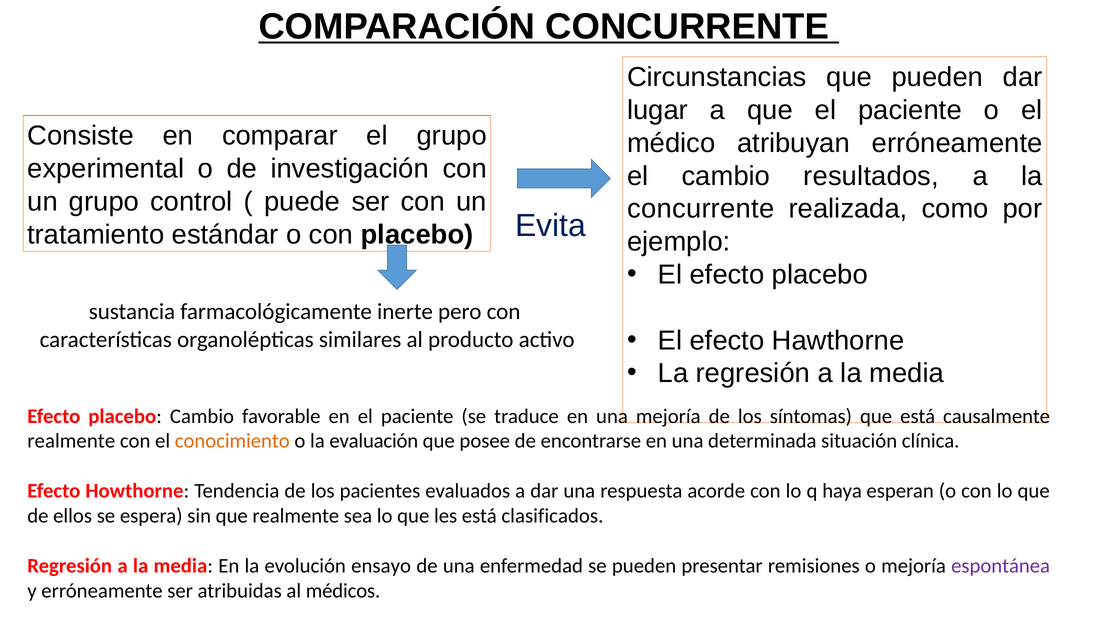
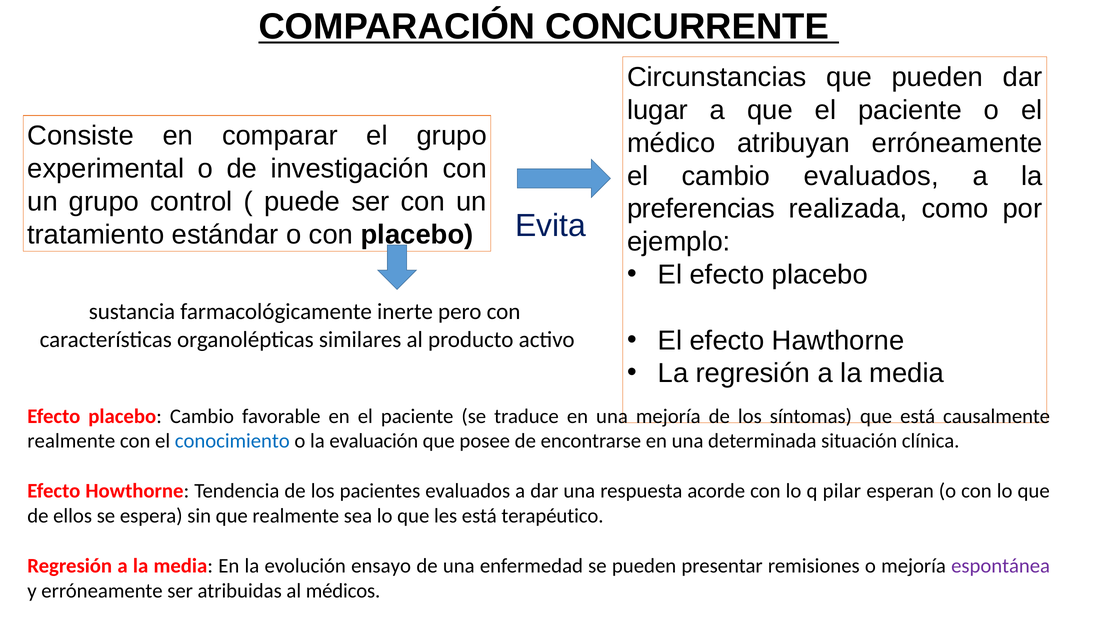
cambio resultados: resultados -> evaluados
concurrente at (701, 209): concurrente -> preferencias
conocimiento colour: orange -> blue
haya: haya -> pilar
clasificados: clasificados -> terapéutico
